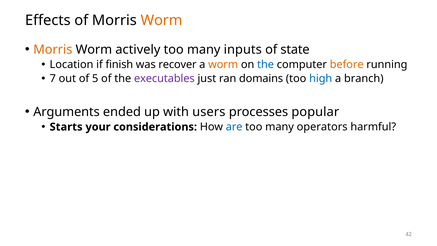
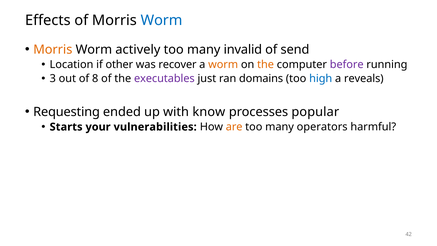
Worm at (162, 20) colour: orange -> blue
inputs: inputs -> invalid
state: state -> send
finish: finish -> other
the at (266, 64) colour: blue -> orange
before colour: orange -> purple
7: 7 -> 3
5: 5 -> 8
branch: branch -> reveals
Arguments: Arguments -> Requesting
users: users -> know
considerations: considerations -> vulnerabilities
are colour: blue -> orange
